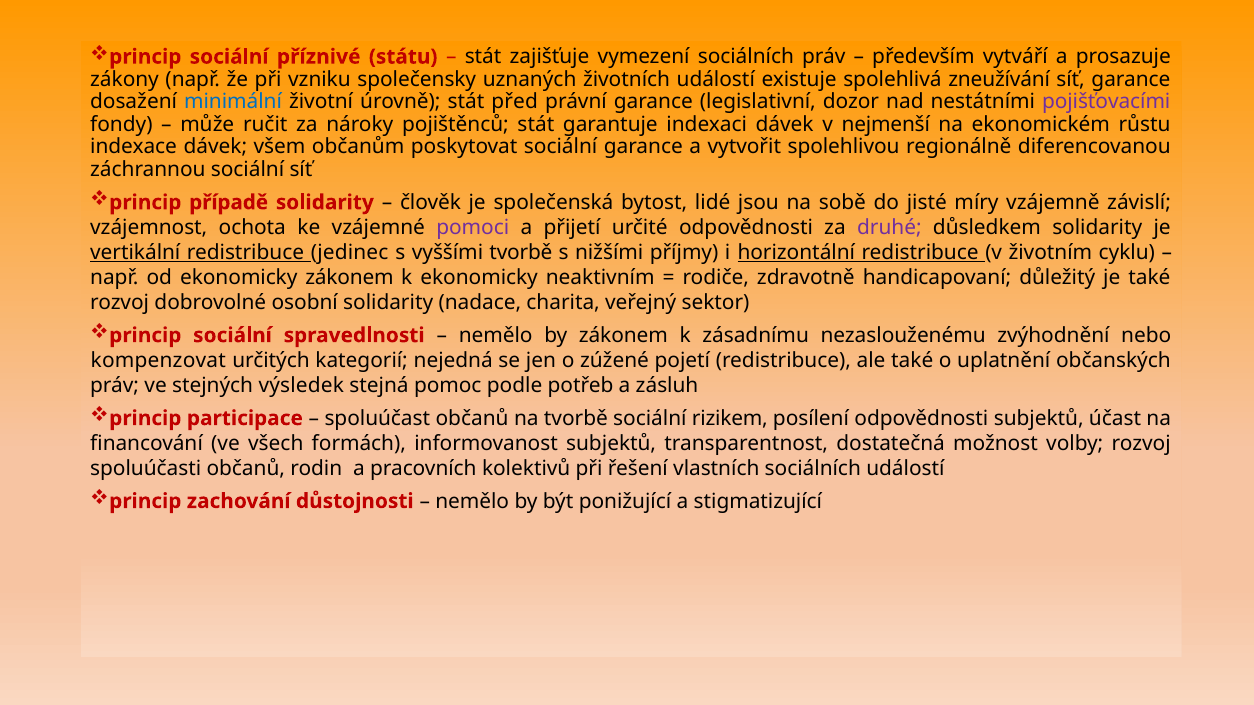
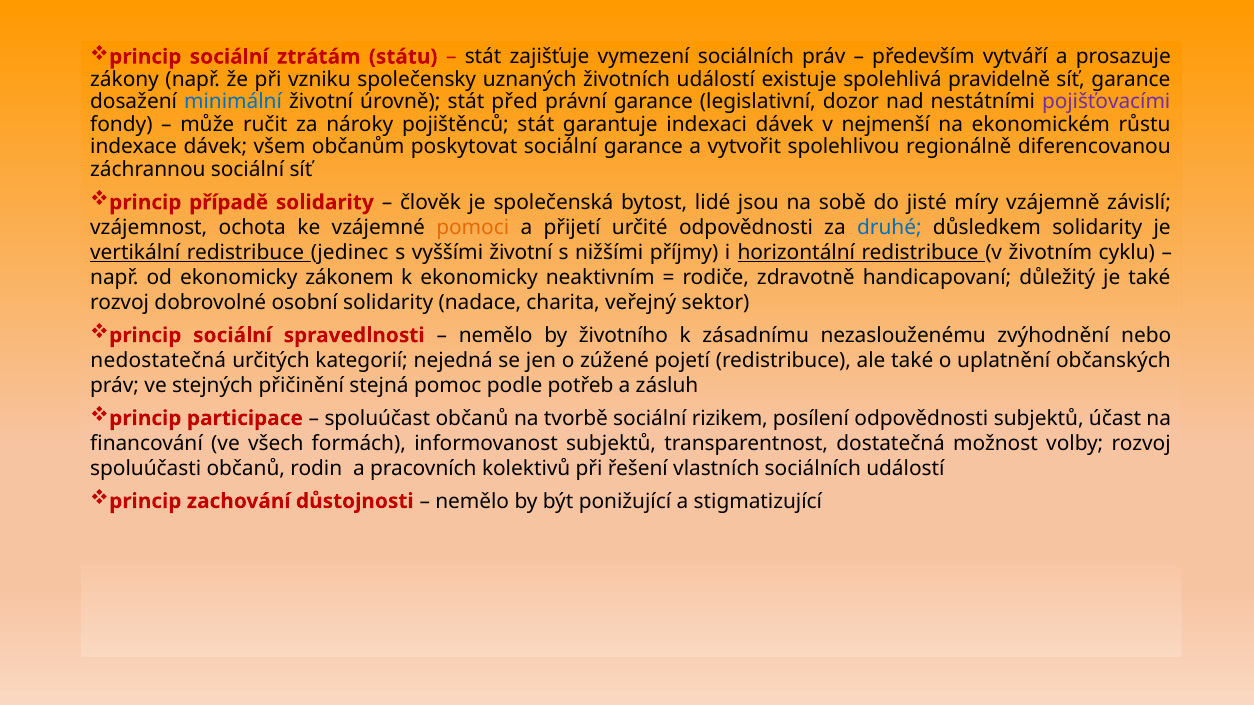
příznivé: příznivé -> ztrátám
zneužívání: zneužívání -> pravidelně
pomoci colour: purple -> orange
druhé colour: purple -> blue
vyššími tvorbě: tvorbě -> životní
by zákonem: zákonem -> životního
kompenzovat: kompenzovat -> nedostatečná
výsledek: výsledek -> přičinění
